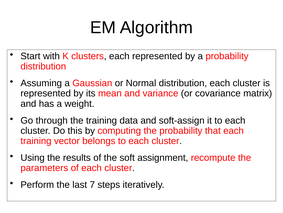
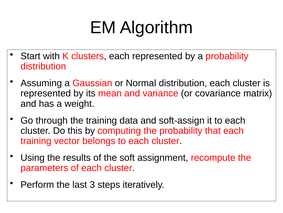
7: 7 -> 3
